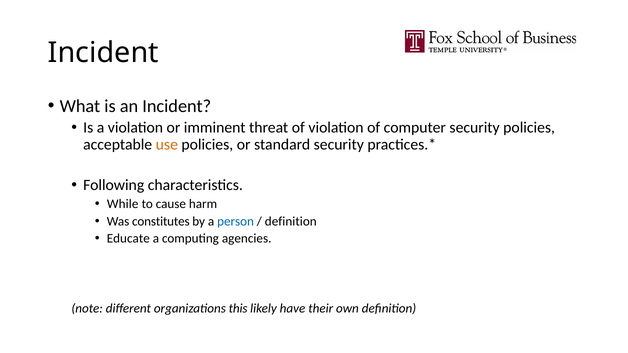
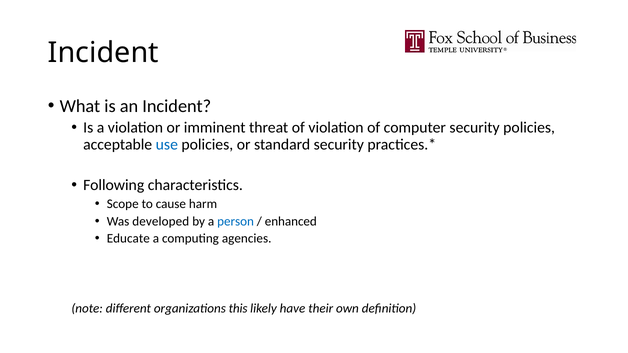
use colour: orange -> blue
While: While -> Scope
constitutes: constitutes -> developed
definition at (291, 221): definition -> enhanced
